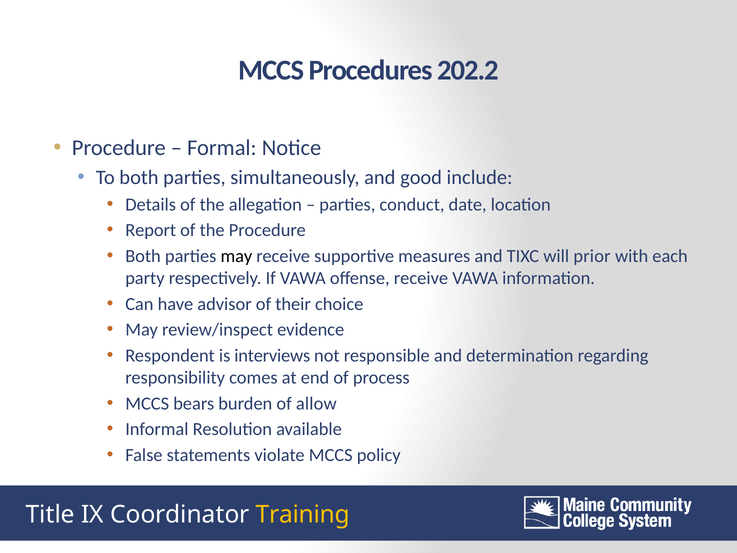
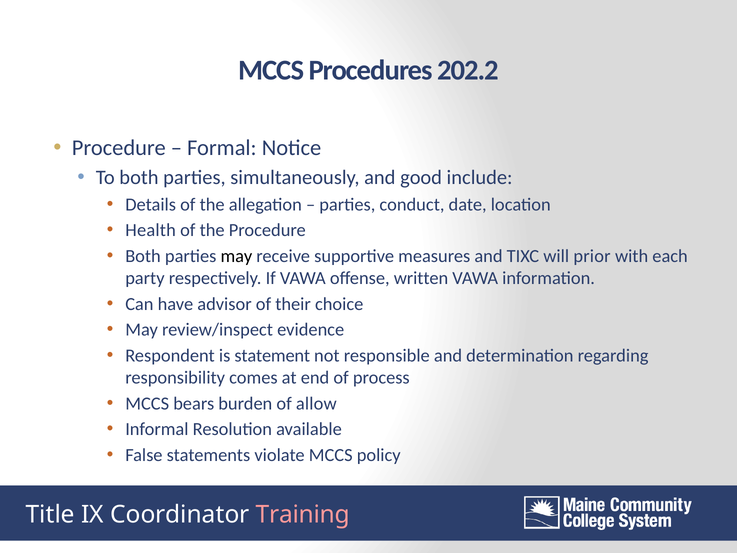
Report: Report -> Health
offense receive: receive -> written
interviews: interviews -> statement
Training colour: yellow -> pink
